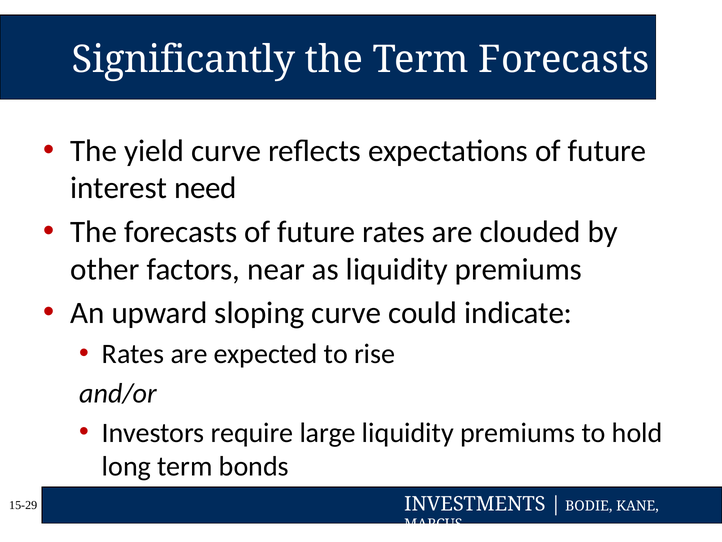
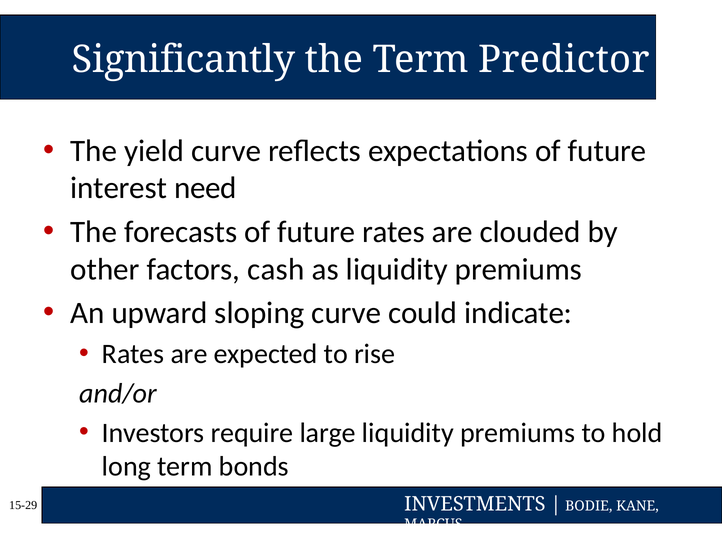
Term Forecasts: Forecasts -> Predictor
near: near -> cash
